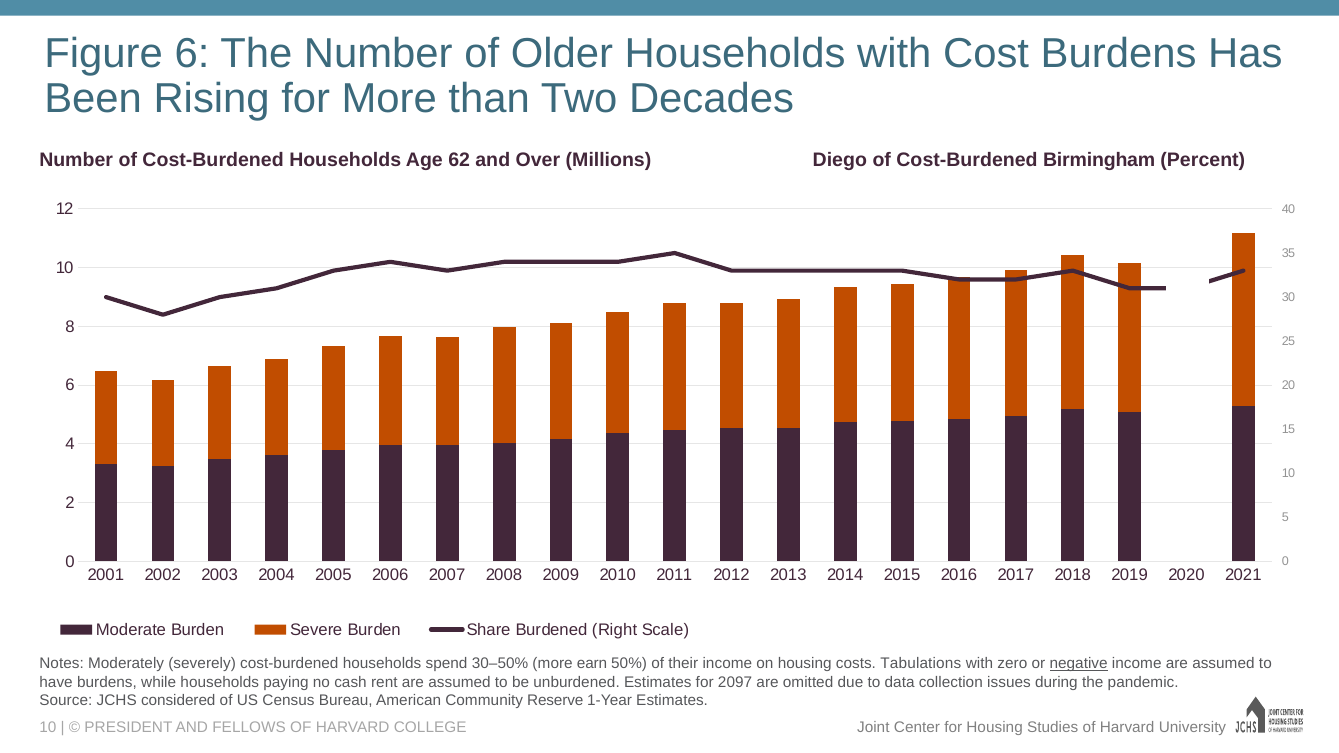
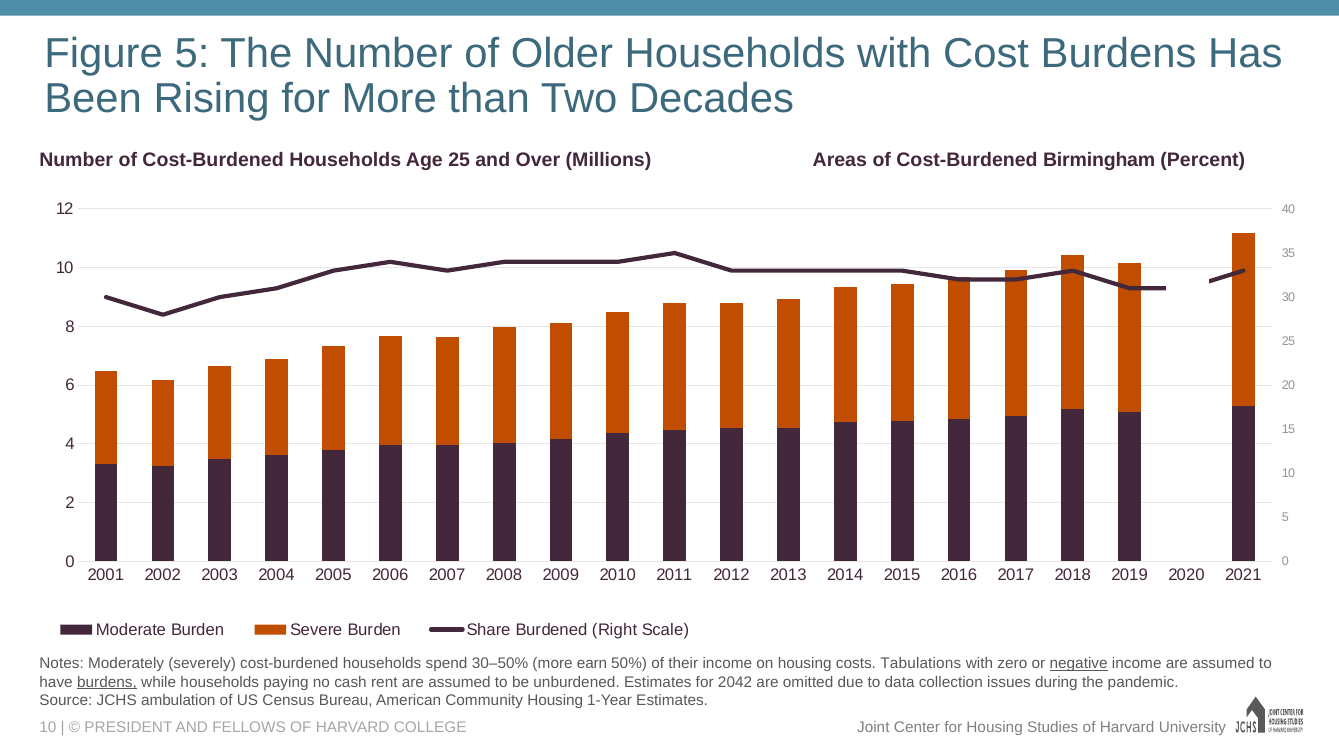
Figure 6: 6 -> 5
Age 62: 62 -> 25
Diego: Diego -> Areas
burdens at (107, 682) underline: none -> present
2097: 2097 -> 2042
considered: considered -> ambulation
Community Reserve: Reserve -> Housing
